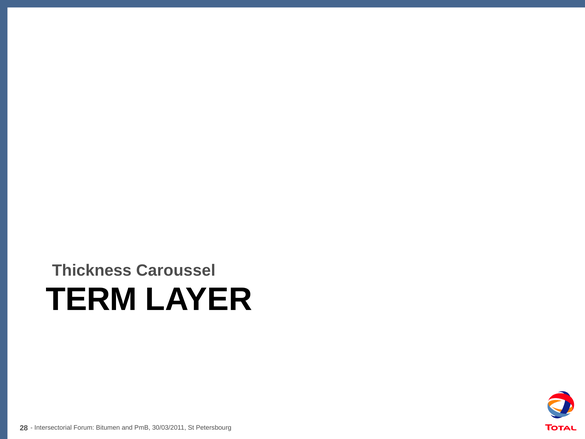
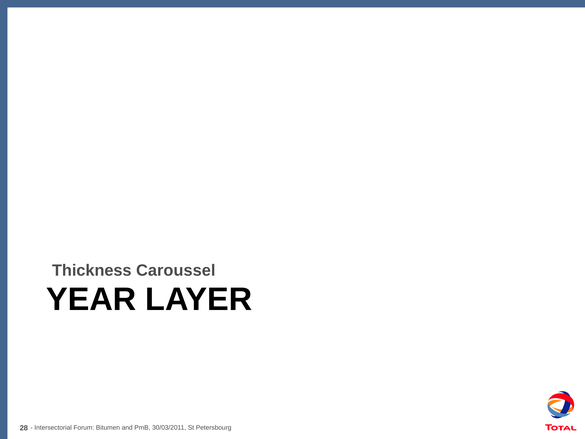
TERM: TERM -> YEAR
